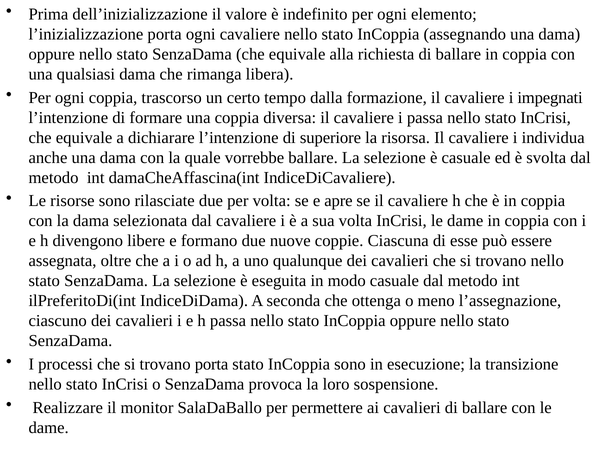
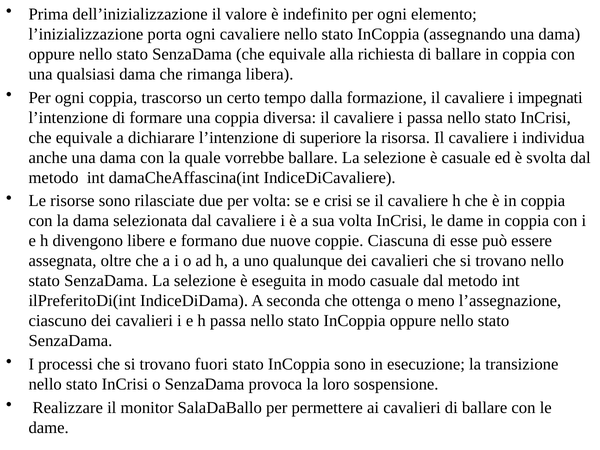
apre: apre -> crisi
trovano porta: porta -> fuori
